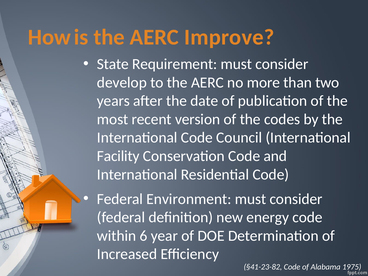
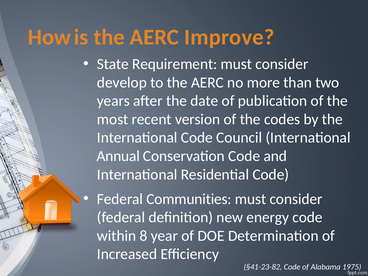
Facility: Facility -> Annual
Environment: Environment -> Communities
6: 6 -> 8
